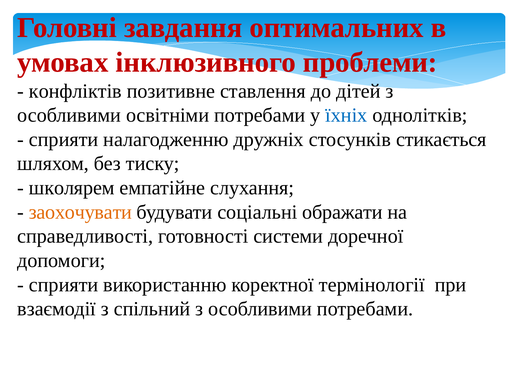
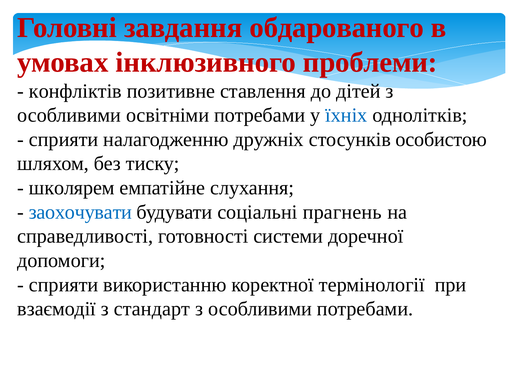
оптимальних: оптимальних -> обдарованого
стикається: стикається -> особистою
заохочувати colour: orange -> blue
ображати: ображати -> прагнень
спільний: спільний -> стандарт
